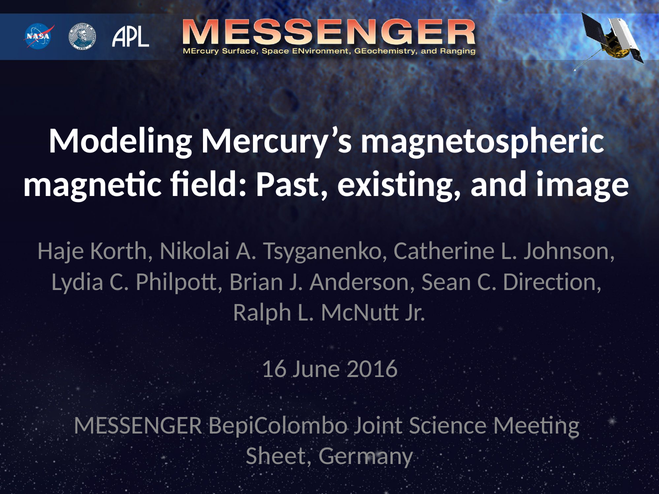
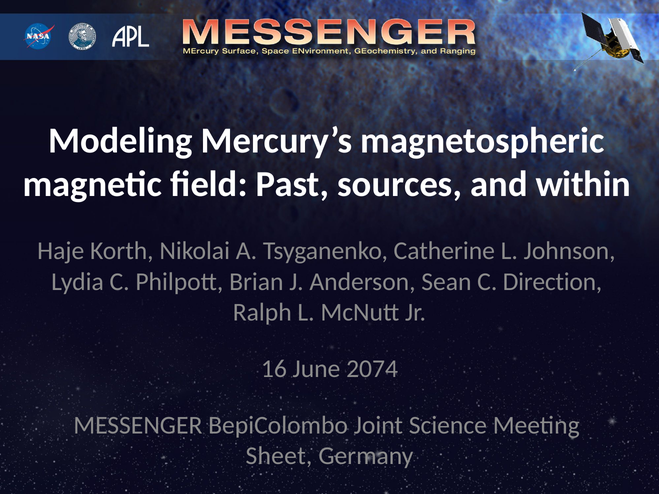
existing: existing -> sources
image: image -> within
2016: 2016 -> 2074
